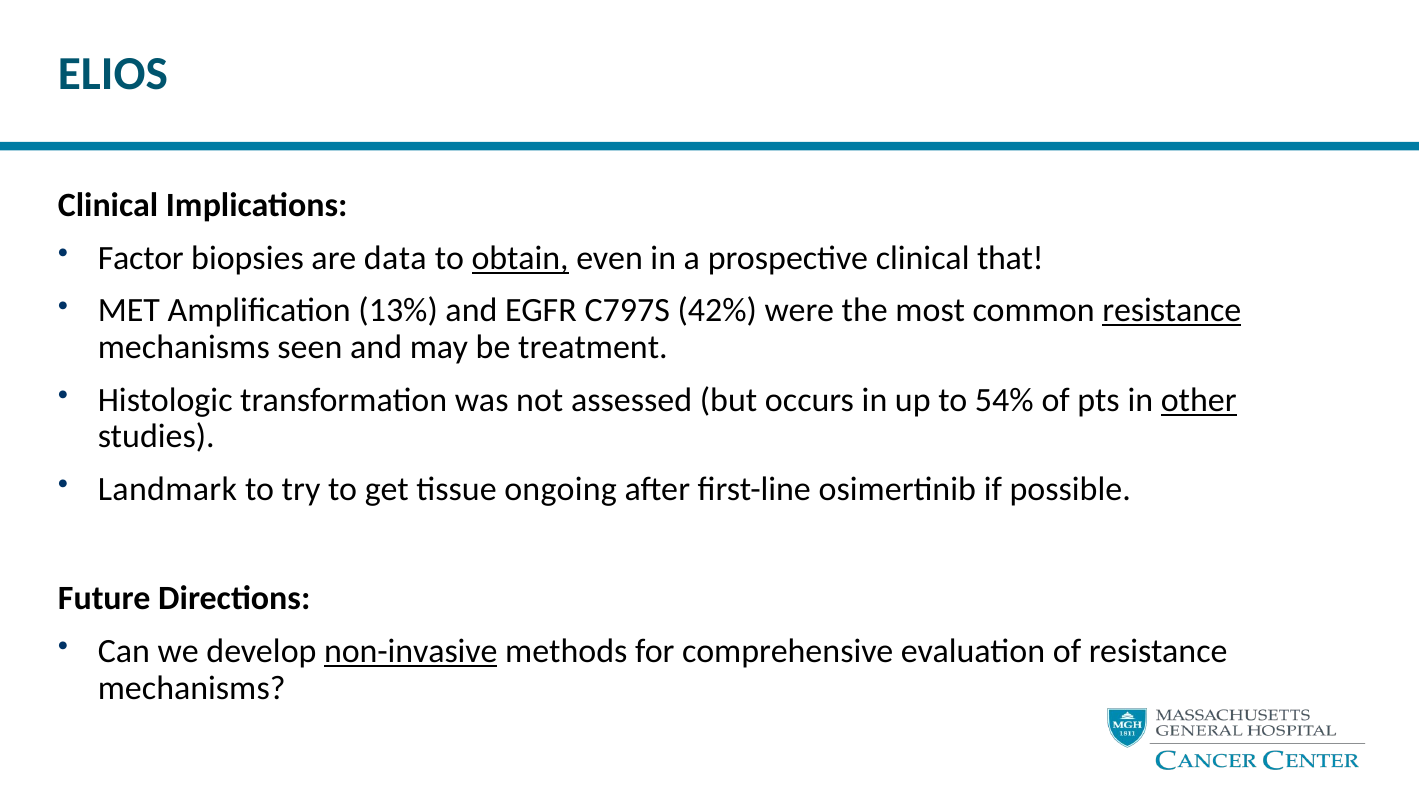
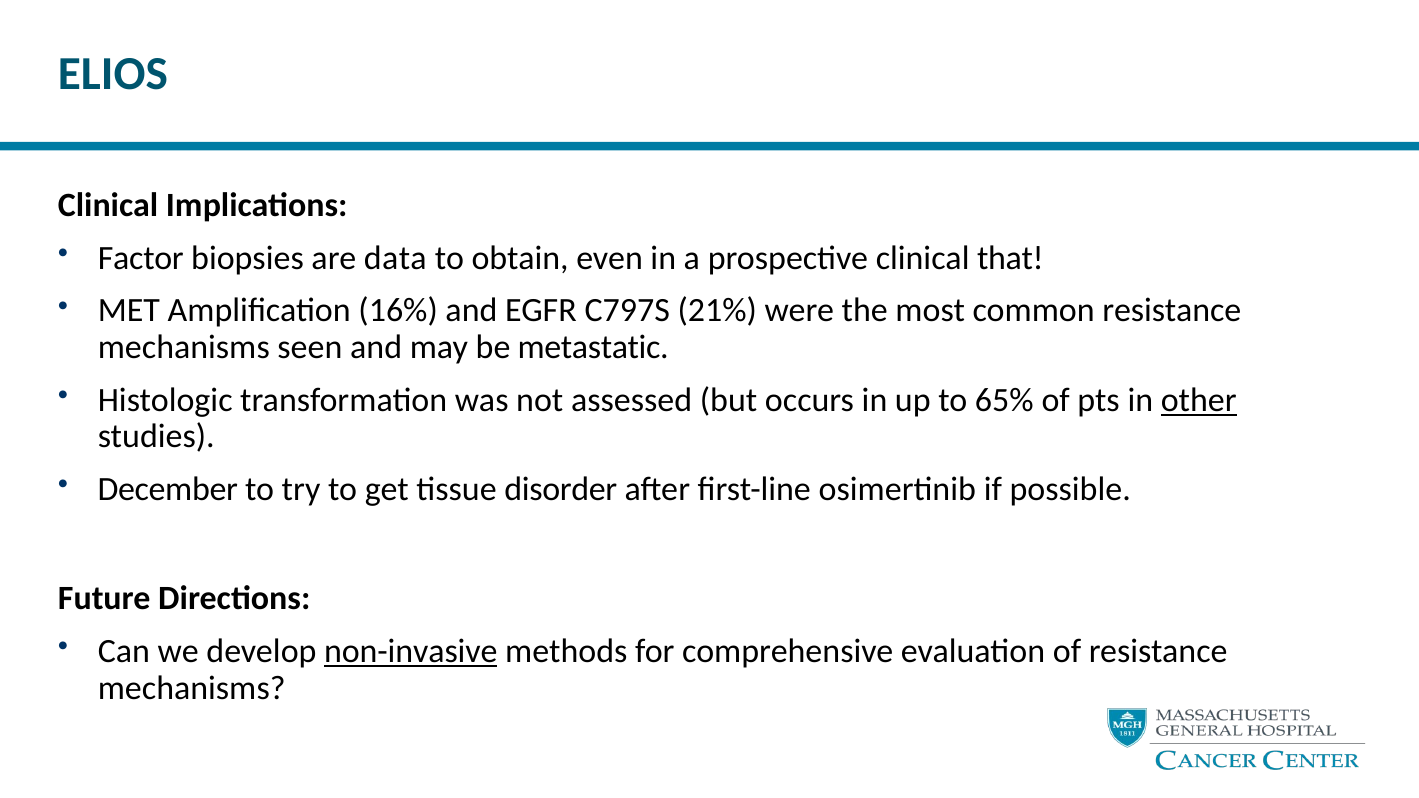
obtain underline: present -> none
13%: 13% -> 16%
42%: 42% -> 21%
resistance at (1172, 311) underline: present -> none
treatment: treatment -> metastatic
54%: 54% -> 65%
Landmark: Landmark -> December
ongoing: ongoing -> disorder
